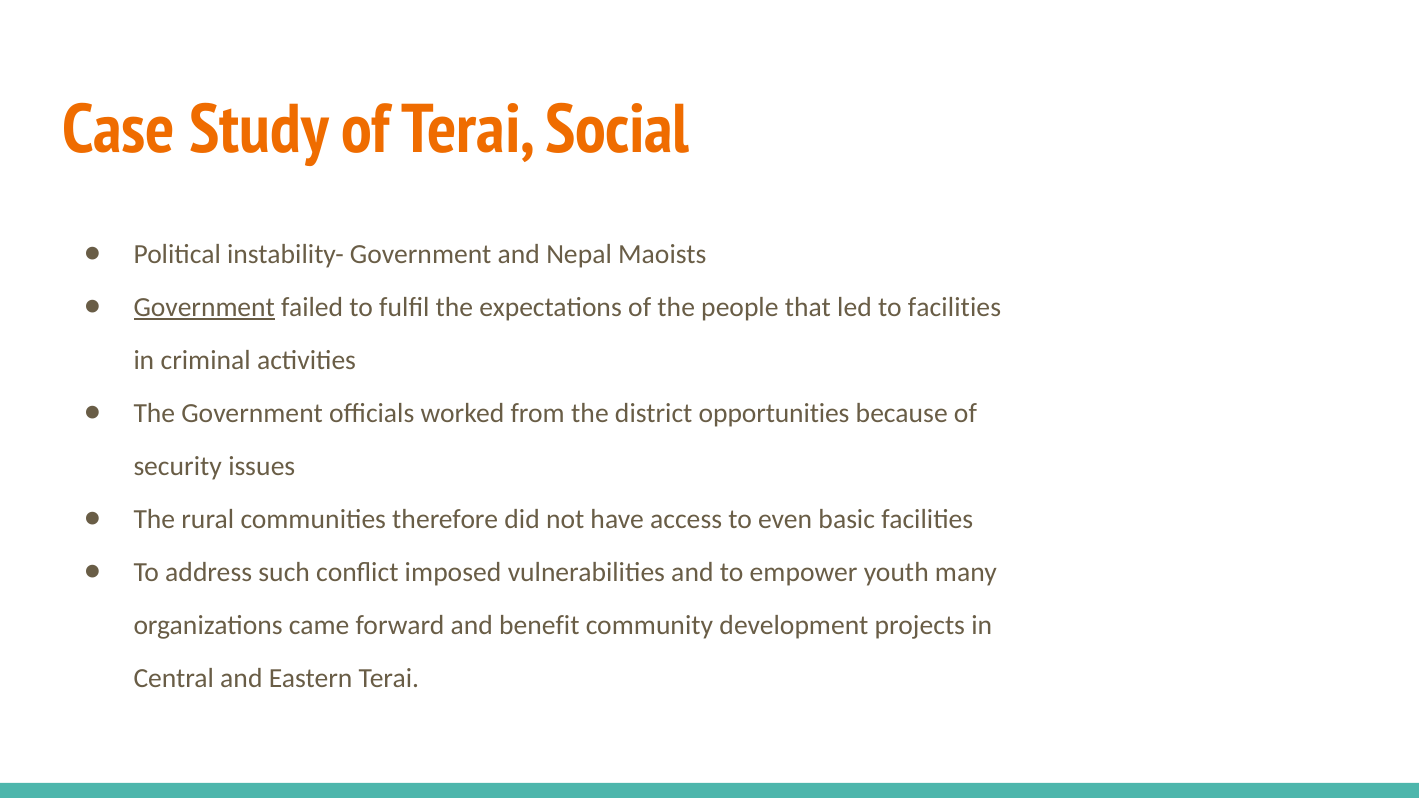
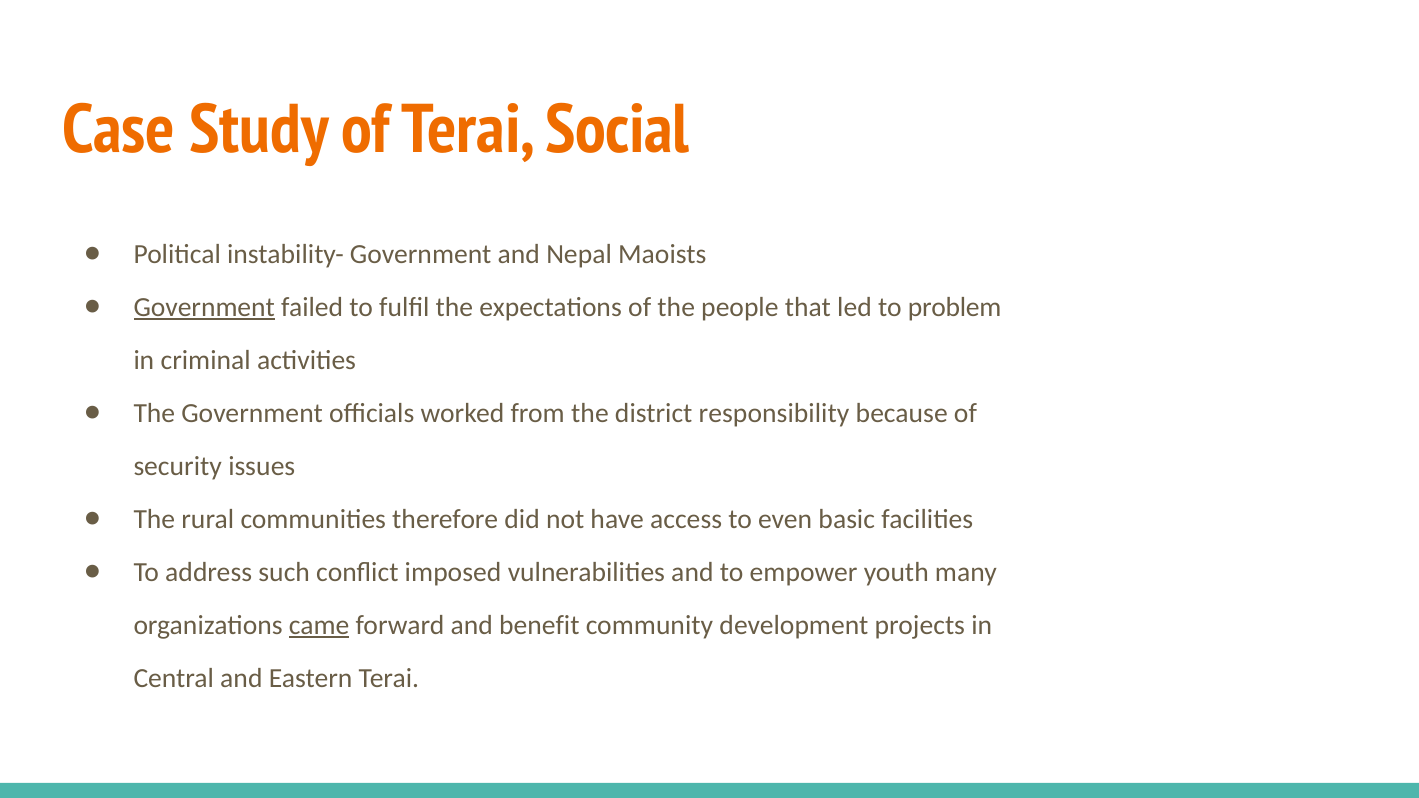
to facilities: facilities -> problem
opportunities: opportunities -> responsibility
came underline: none -> present
